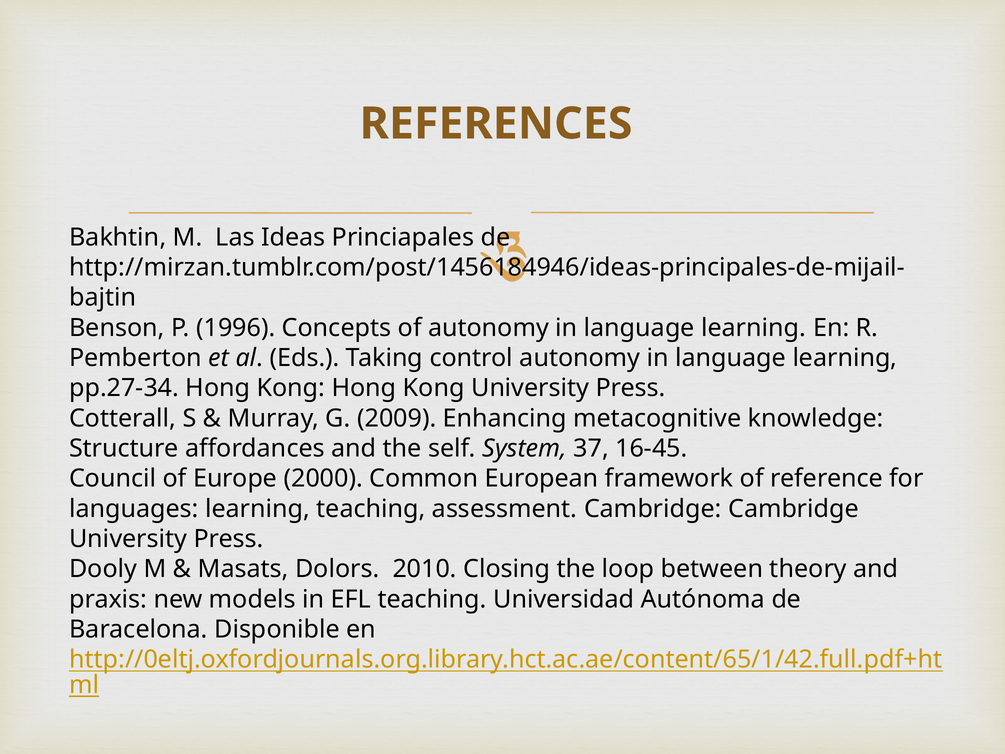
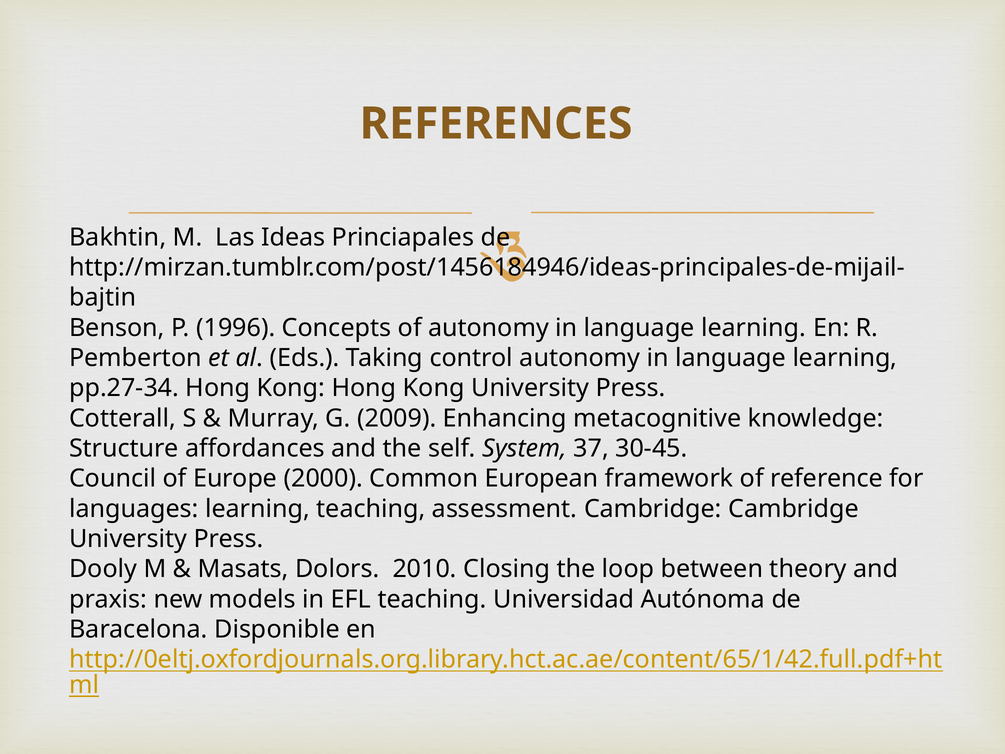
16-45: 16-45 -> 30-45
